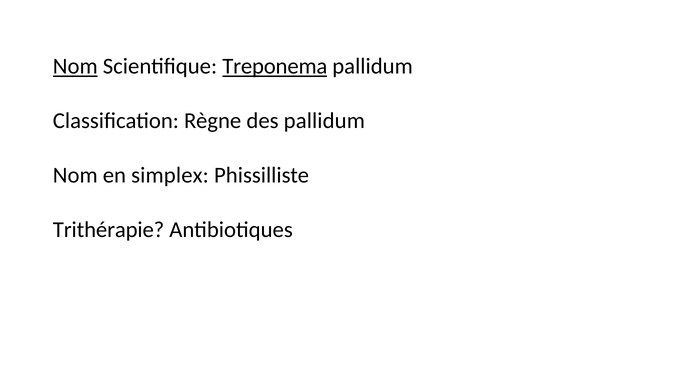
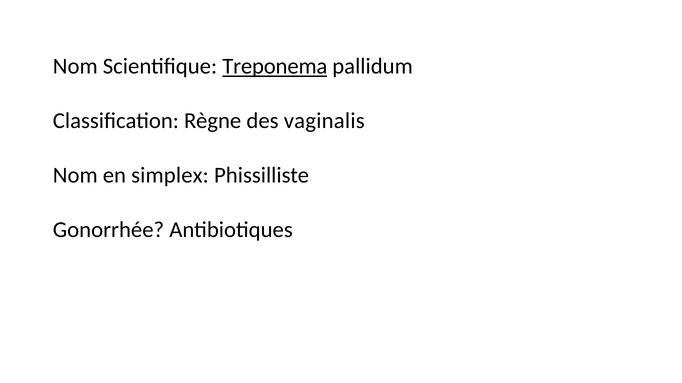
Nom at (75, 67) underline: present -> none
des pallidum: pallidum -> vaginalis
Trithérapie: Trithérapie -> Gonorrhée
